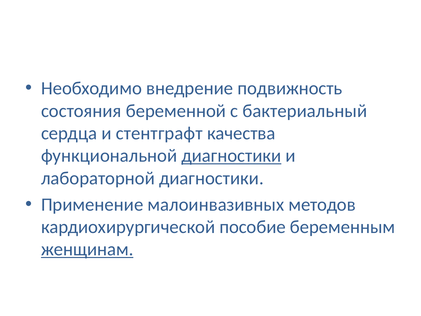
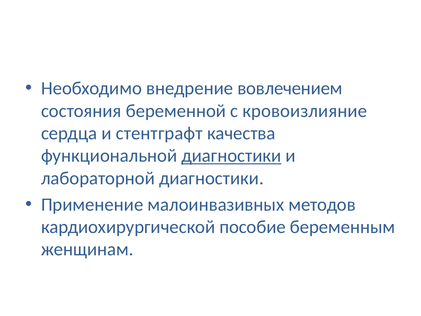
подвижность: подвижность -> вовлечением
бактериальный: бактериальный -> кровоизлияние
женщинам underline: present -> none
